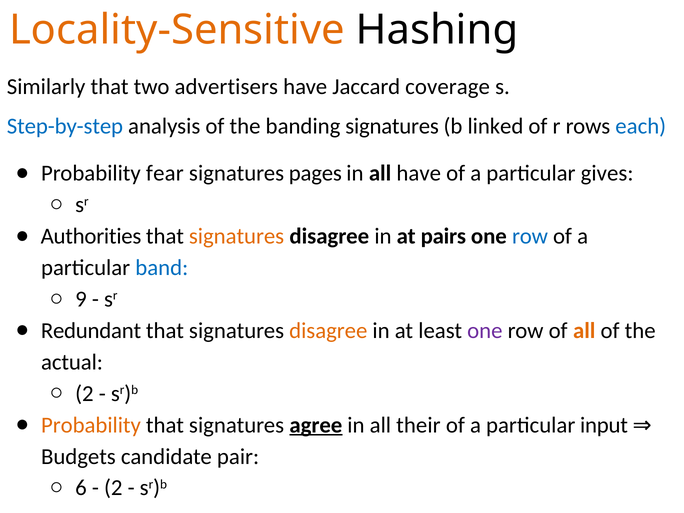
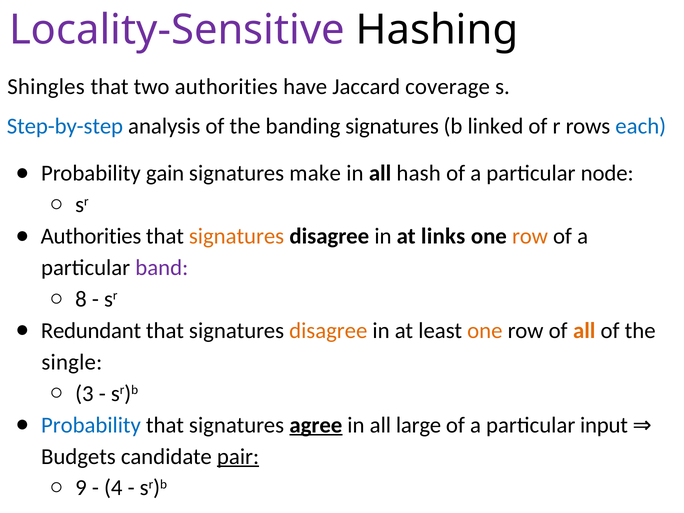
Locality-Sensitive colour: orange -> purple
Similarly: Similarly -> Shingles
two advertisers: advertisers -> authorities
fear: fear -> gain
pages: pages -> make
all have: have -> hash
gives: gives -> node
pairs: pairs -> links
row at (530, 236) colour: blue -> orange
band colour: blue -> purple
9: 9 -> 8
one at (485, 331) colour: purple -> orange
actual: actual -> single
2 at (84, 394): 2 -> 3
Probability at (91, 425) colour: orange -> blue
their: their -> large
pair underline: none -> present
6: 6 -> 9
2 at (113, 488): 2 -> 4
